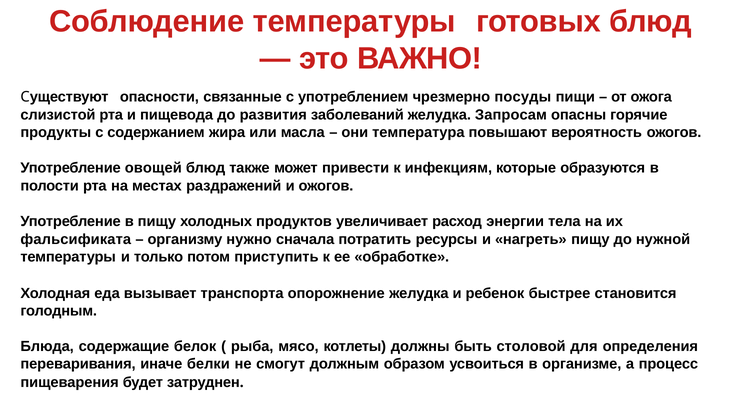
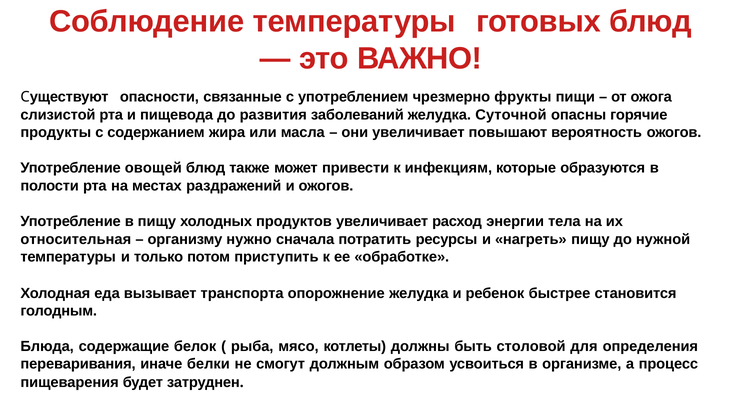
посуды: посуды -> фрукты
Запросам: Запросам -> Суточной
они температура: температура -> увеличивает
фальсификата: фальсификата -> относительная
